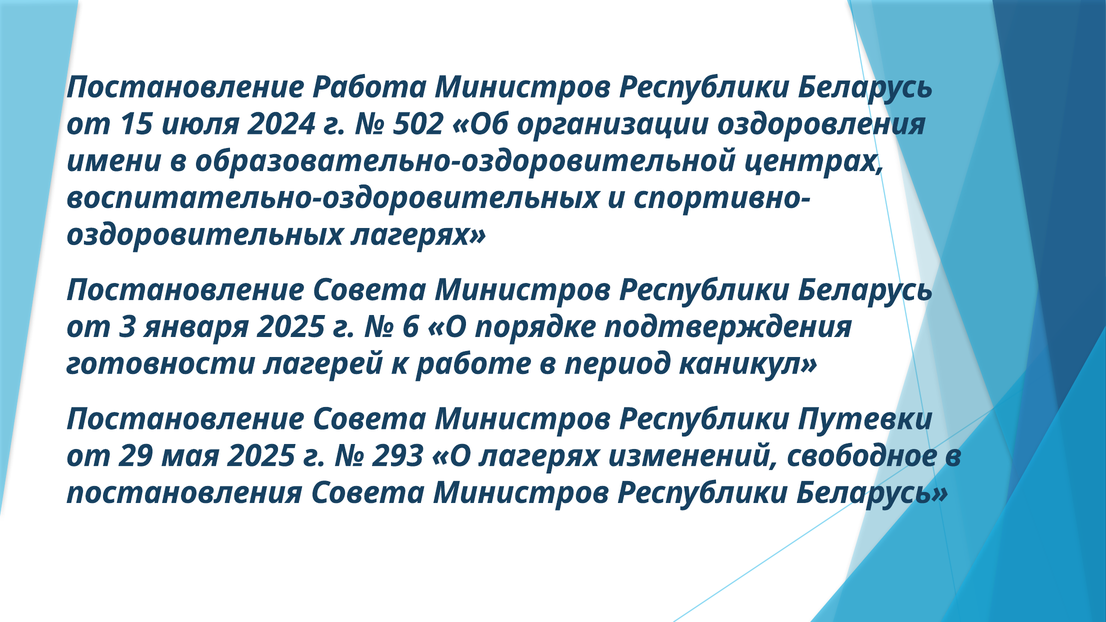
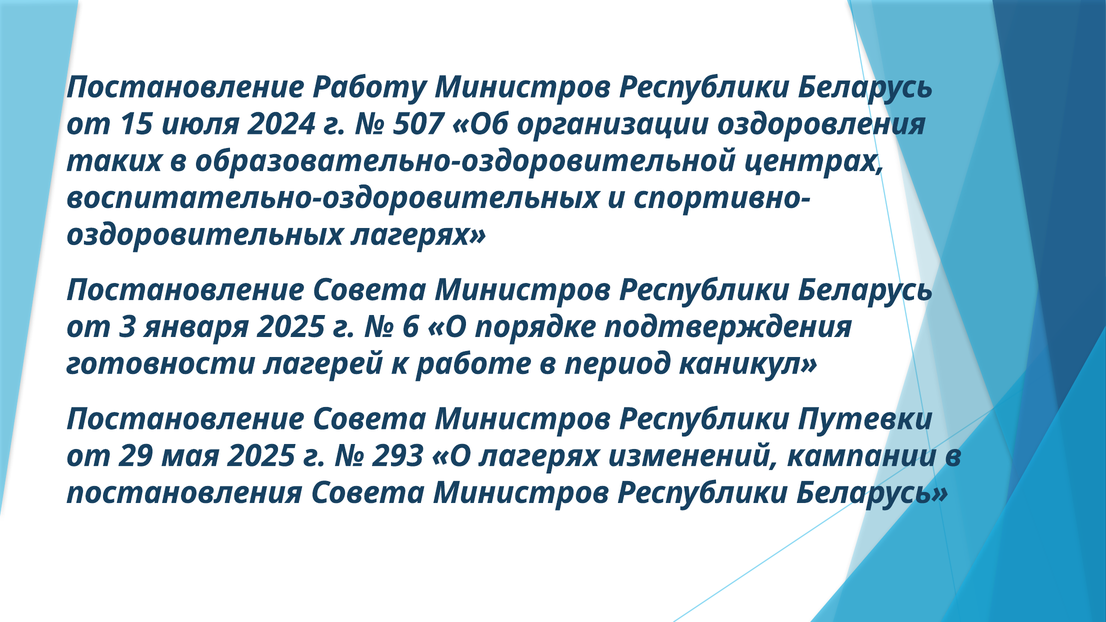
Работа: Работа -> Работу
502: 502 -> 507
имени: имени -> таких
свободное: свободное -> кампании
